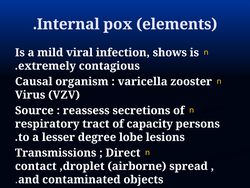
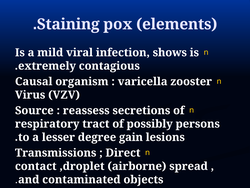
Internal: Internal -> Staining
capacity: capacity -> possibly
lobe: lobe -> gain
